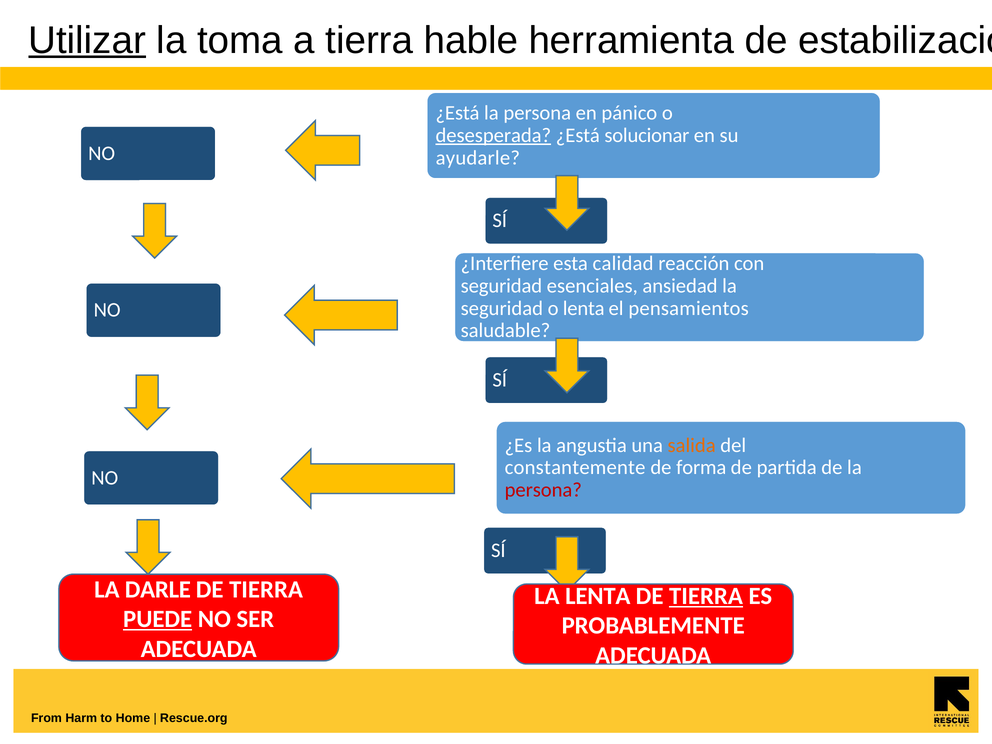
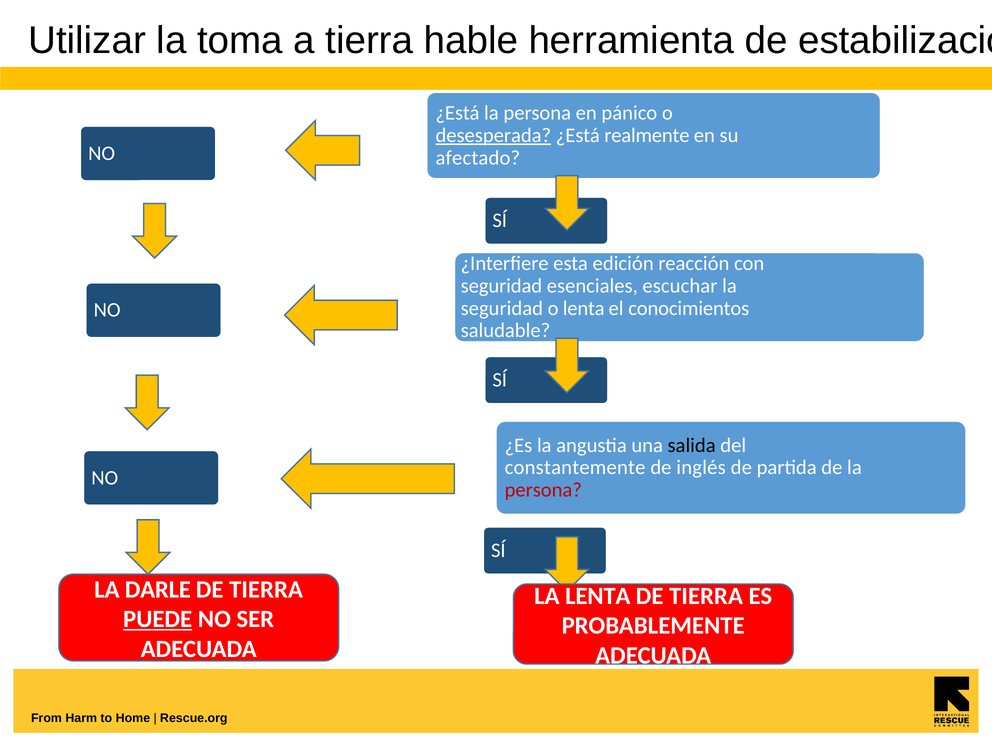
Utilizar underline: present -> none
solucionar: solucionar -> realmente
ayudarle: ayudarle -> afectado
calidad: calidad -> edición
ansiedad: ansiedad -> escuchar
pensamientos: pensamientos -> conocimientos
salida colour: orange -> black
forma: forma -> inglés
TIERRA at (706, 596) underline: present -> none
